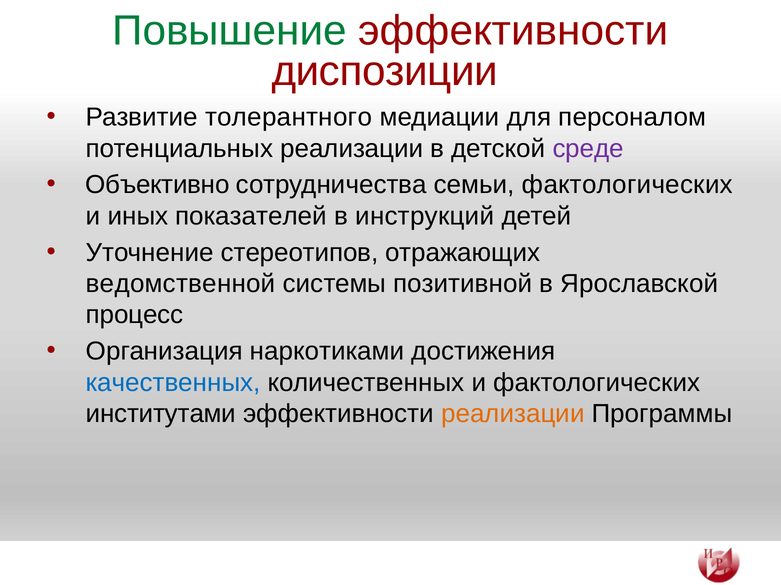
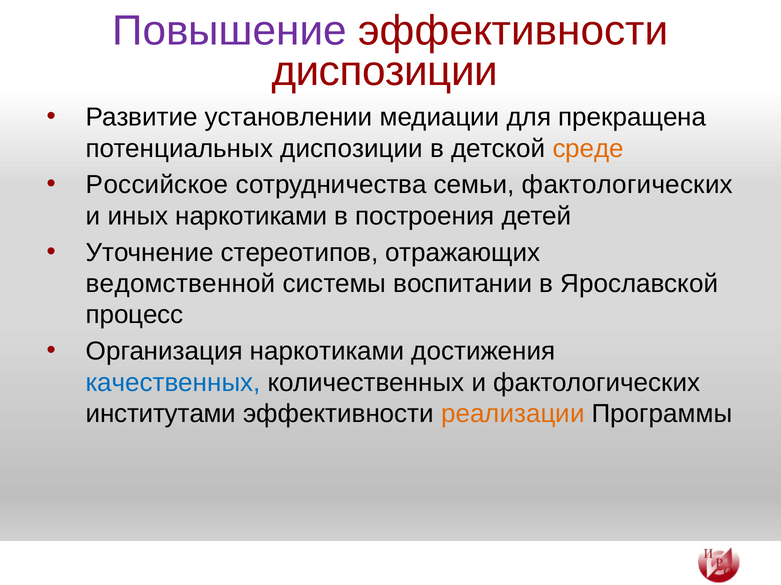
Повышение colour: green -> purple
толерантного: толерантного -> установлении
персоналом: персоналом -> прекращена
потенциальных реализации: реализации -> диспозиции
среде colour: purple -> orange
Объективно: Объективно -> Российское
иных показателей: показателей -> наркотиками
инструкций: инструкций -> построения
позитивной: позитивной -> воспитании
